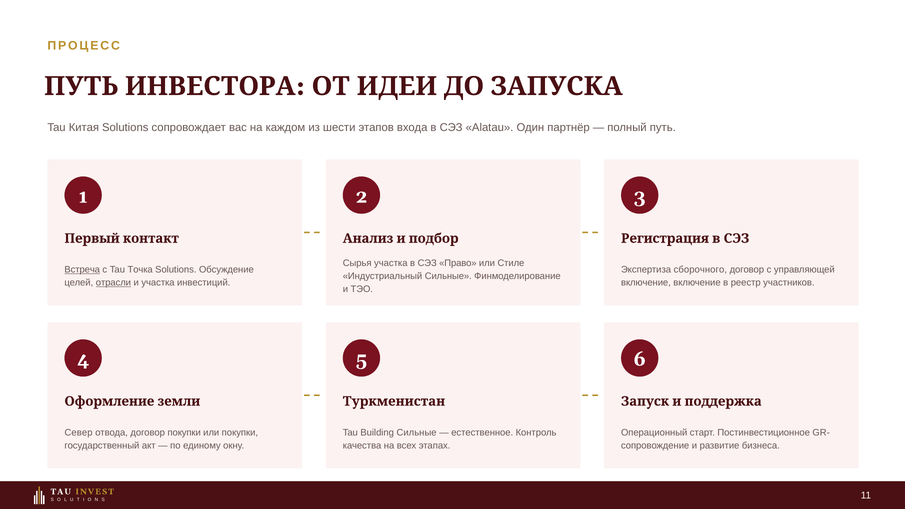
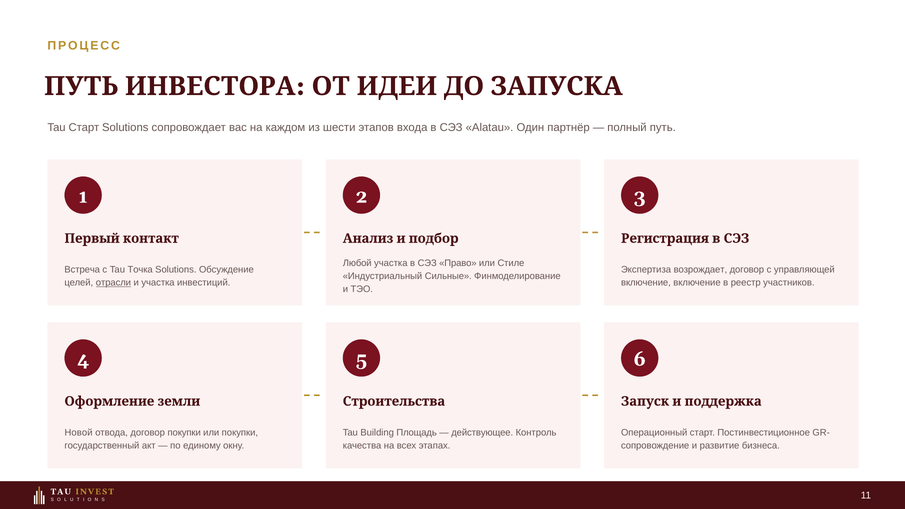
Tau Китая: Китая -> Старт
Сырья: Сырья -> Любой
Встреча underline: present -> none
сборочного: сборочного -> возрождает
Туркменистан: Туркменистан -> Строительства
Север: Север -> Новой
Building Сильные: Сильные -> Площадь
естественное: естественное -> действующее
